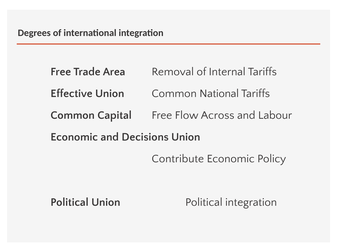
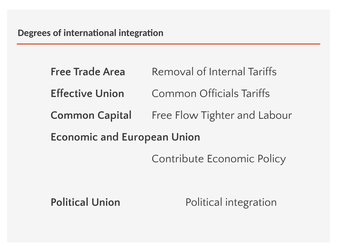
National: National -> Officials
Across: Across -> Tighter
Decisions: Decisions -> European
